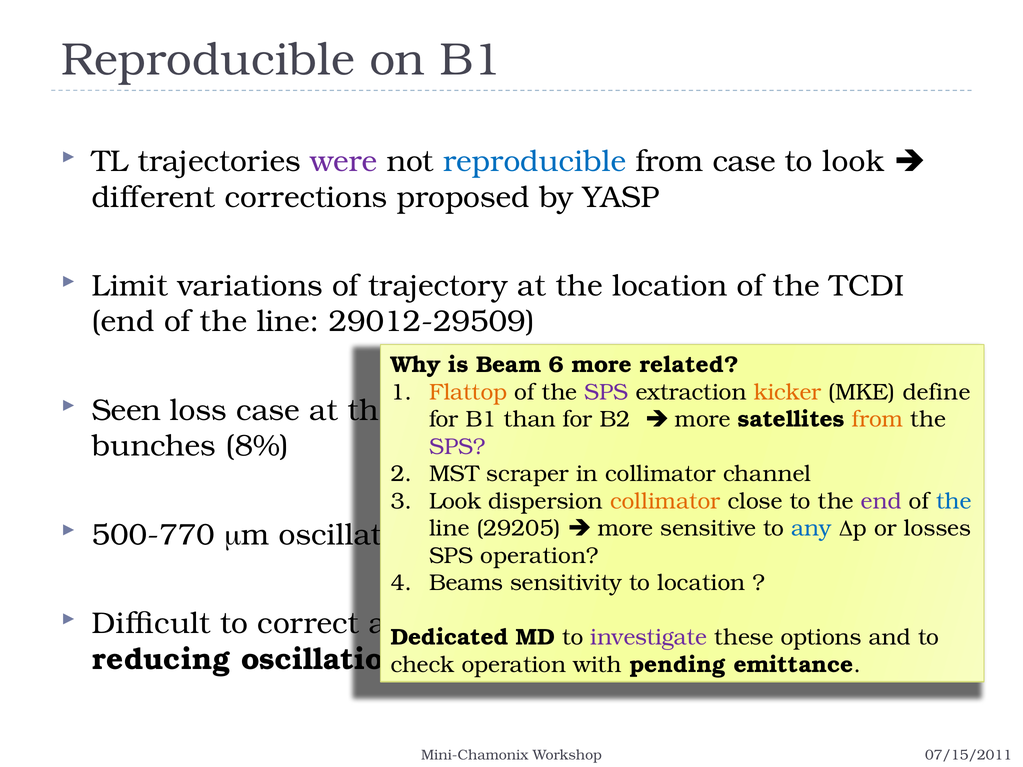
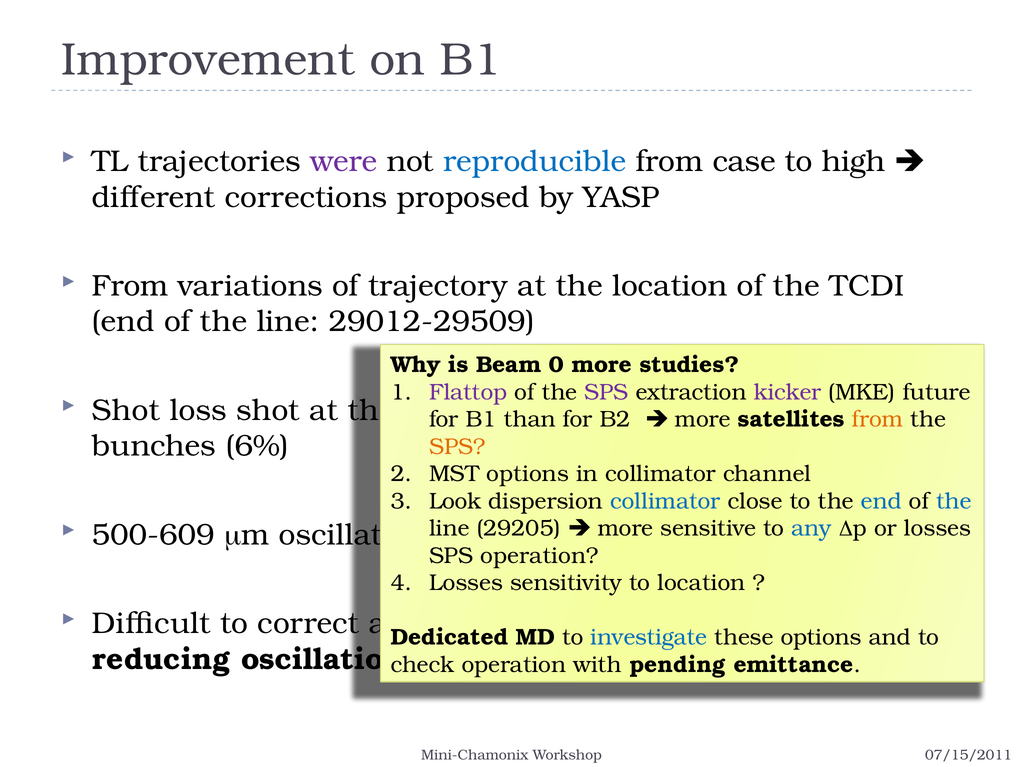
Reproducible at (208, 60): Reproducible -> Improvement
to look: look -> high
Limit at (130, 286): Limit -> From
6: 6 -> 0
related: related -> studies
Flattop colour: orange -> purple
kicker colour: orange -> purple
define: define -> future
Seen at (126, 410): Seen -> Shot
loss case: case -> shot
8%: 8% -> 6%
SPS at (457, 447) colour: purple -> orange
MST scraper: scraper -> options
collimator at (665, 501) colour: orange -> blue
end at (881, 501) colour: purple -> blue
500-770: 500-770 -> 500-609
Beams at (466, 583): Beams -> Losses
investigate colour: purple -> blue
